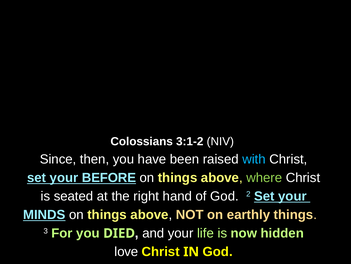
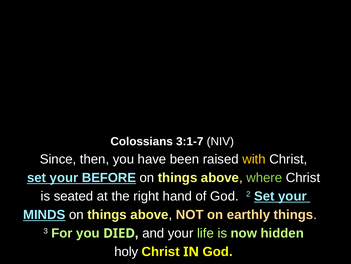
3:1-2: 3:1-2 -> 3:1-7
with colour: light blue -> yellow
love: love -> holy
